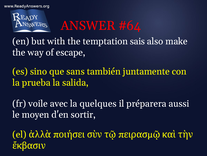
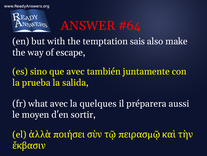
que sans: sans -> avec
voile: voile -> what
